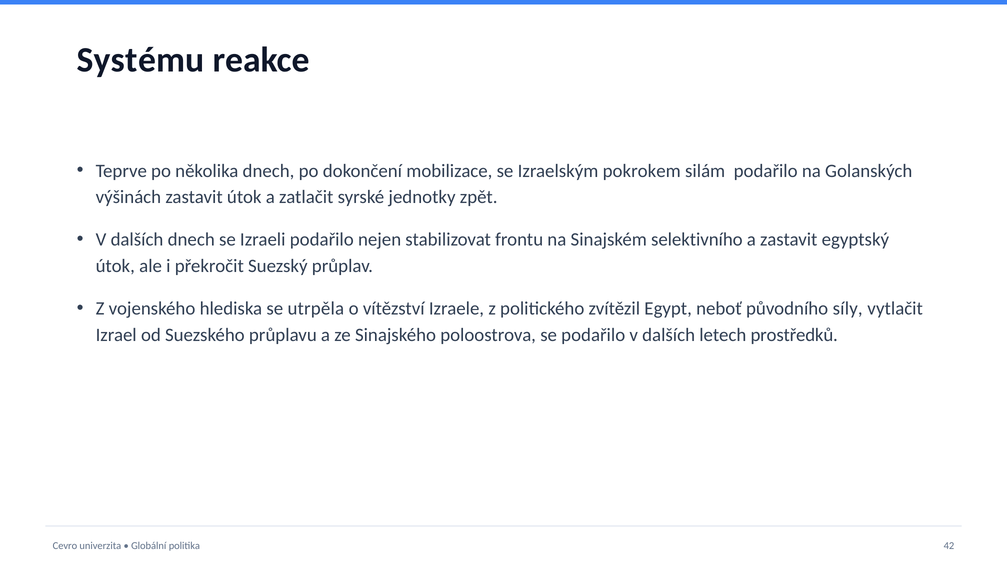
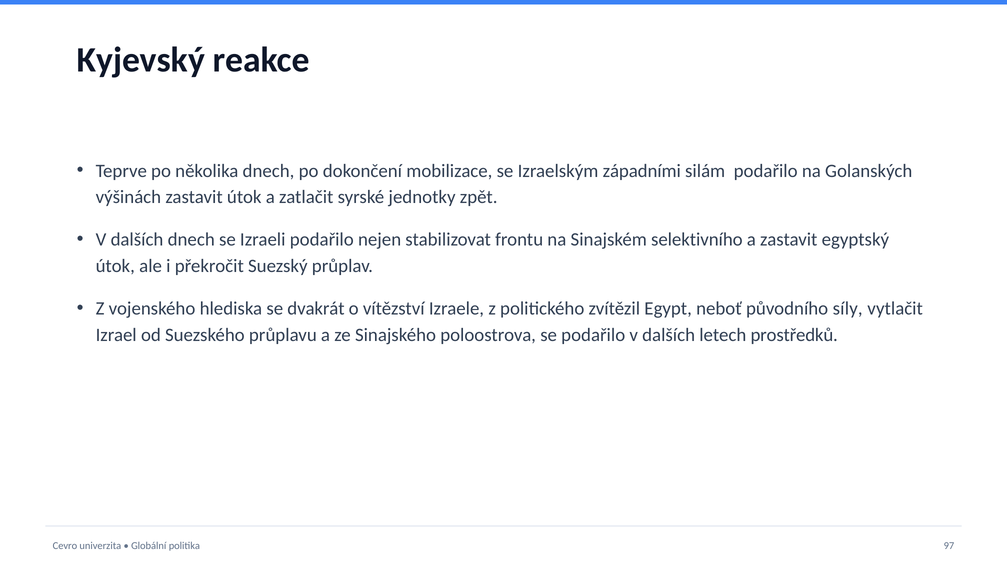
Systému: Systému -> Kyjevský
pokrokem: pokrokem -> západními
utrpěla: utrpěla -> dvakrát
42: 42 -> 97
